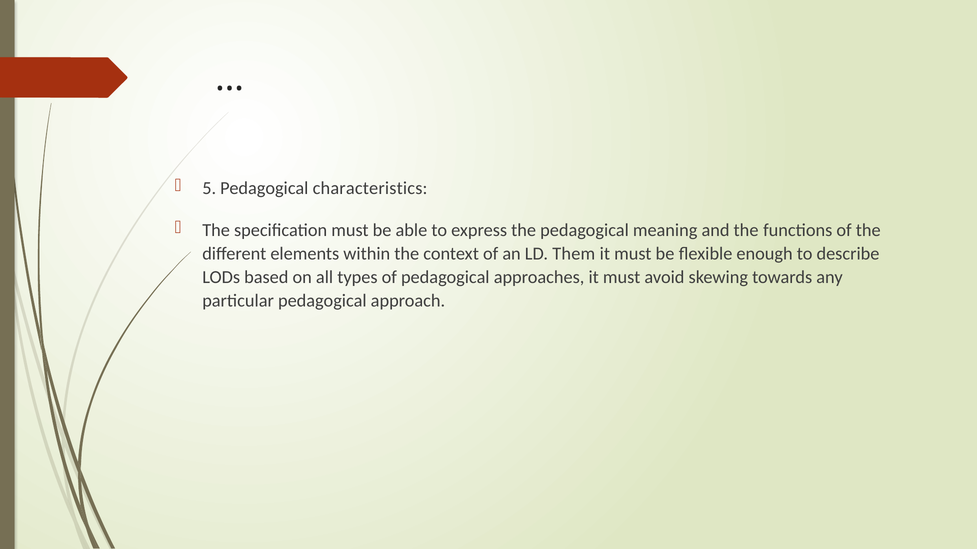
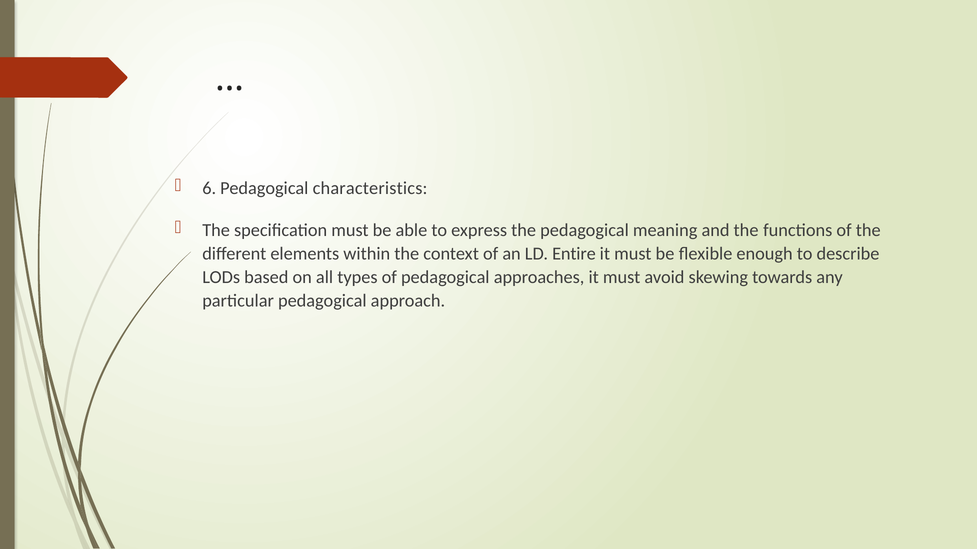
5: 5 -> 6
Them: Them -> Entire
